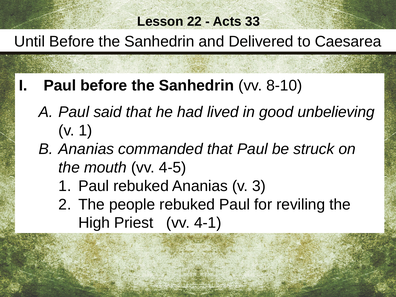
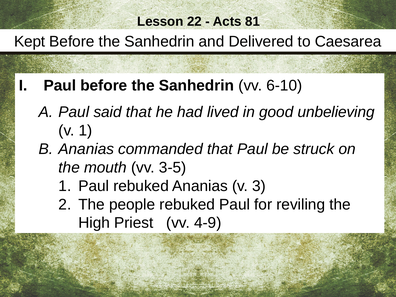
33: 33 -> 81
Until: Until -> Kept
8-10: 8-10 -> 6-10
4-5: 4-5 -> 3-5
4-1: 4-1 -> 4-9
